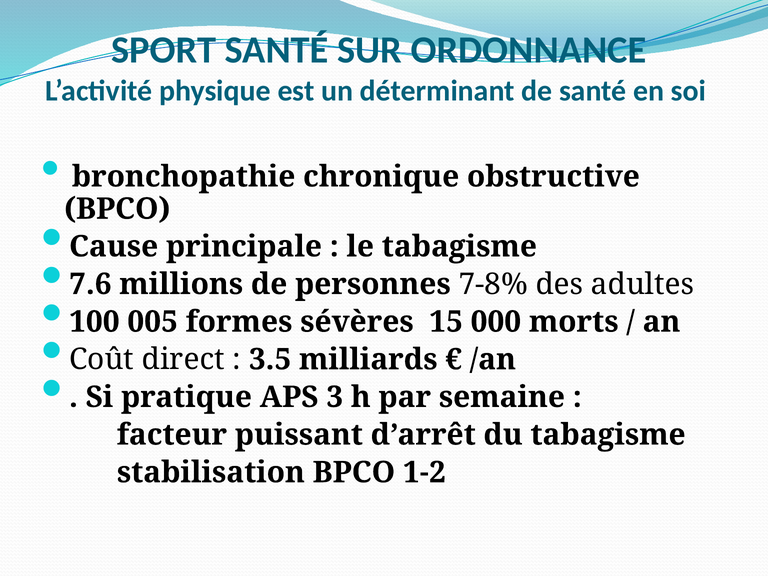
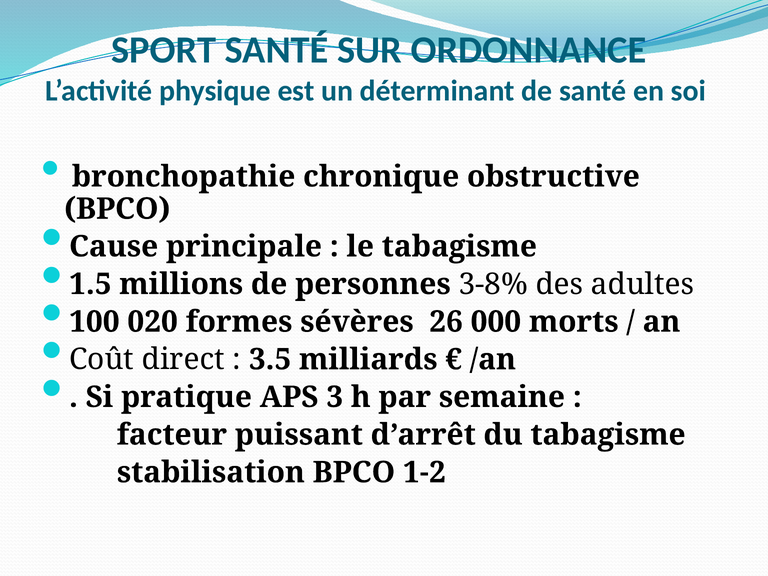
7.6: 7.6 -> 1.5
7-8%: 7-8% -> 3-8%
005: 005 -> 020
15: 15 -> 26
